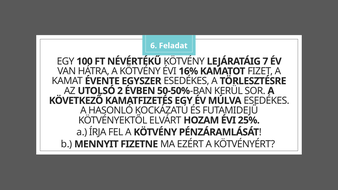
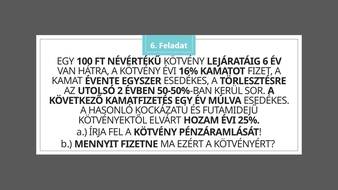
LEJÁRATÁIG 7: 7 -> 6
